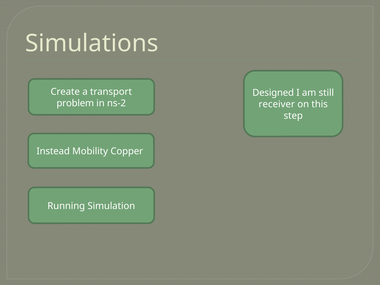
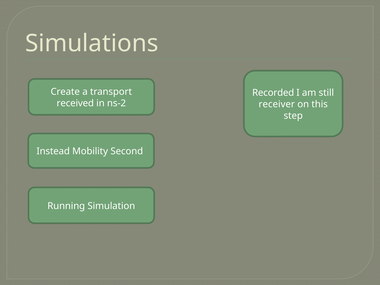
Designed: Designed -> Recorded
problem: problem -> received
Copper: Copper -> Second
